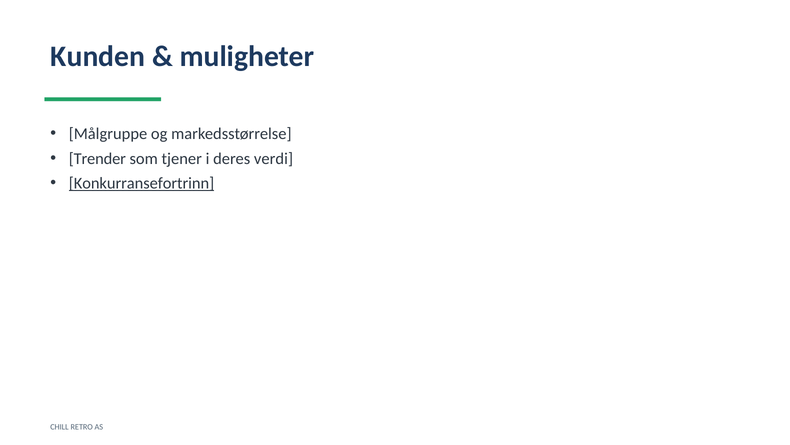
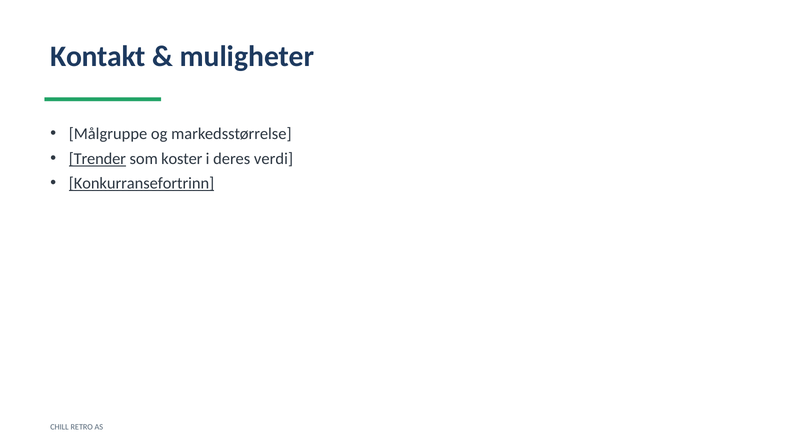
Kunden: Kunden -> Kontakt
Trender underline: none -> present
tjener: tjener -> koster
